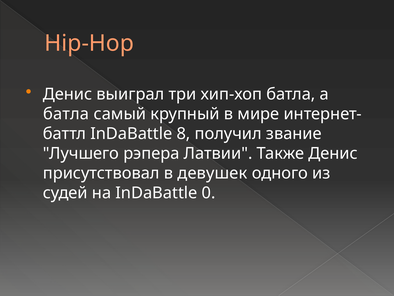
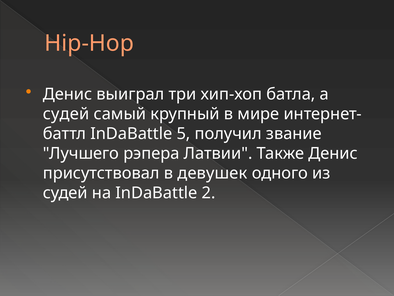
батла at (66, 114): батла -> судей
8: 8 -> 5
0: 0 -> 2
